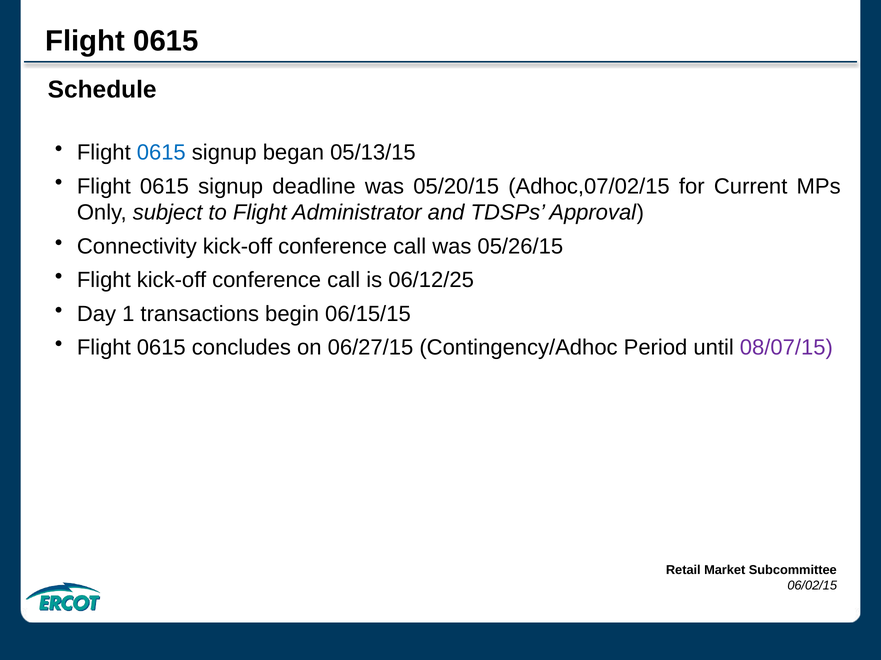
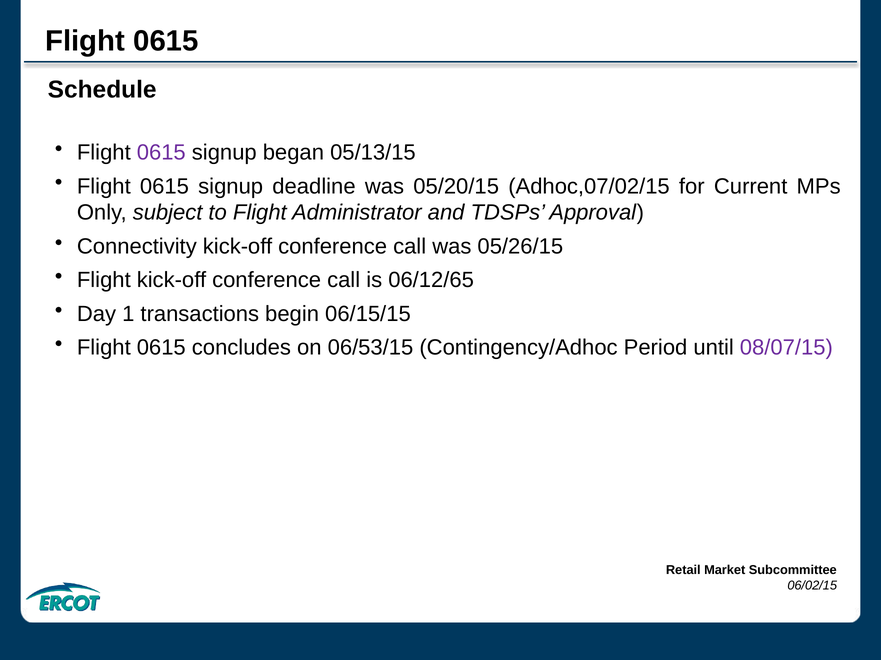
0615 at (161, 153) colour: blue -> purple
06/12/25: 06/12/25 -> 06/12/65
06/27/15: 06/27/15 -> 06/53/15
